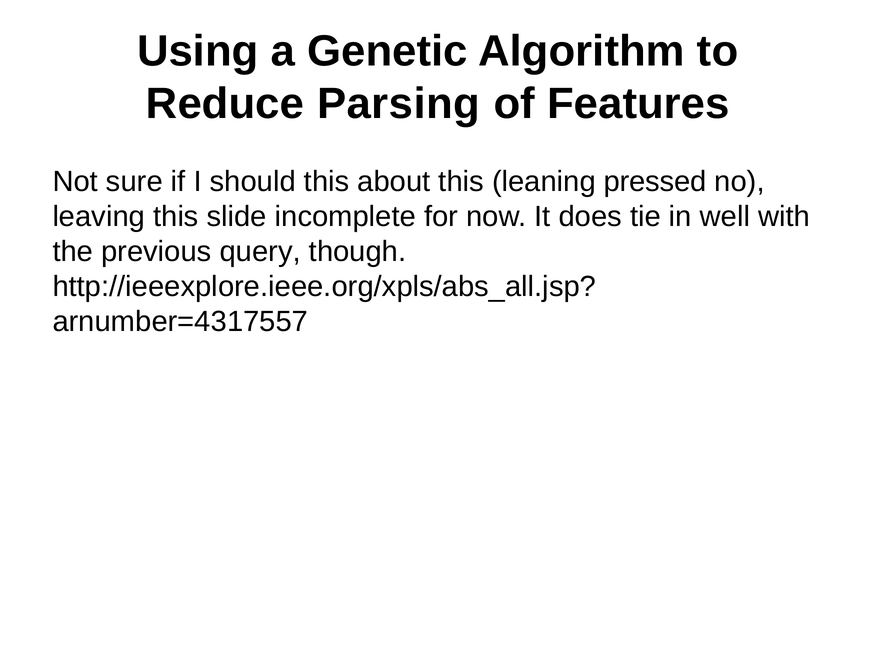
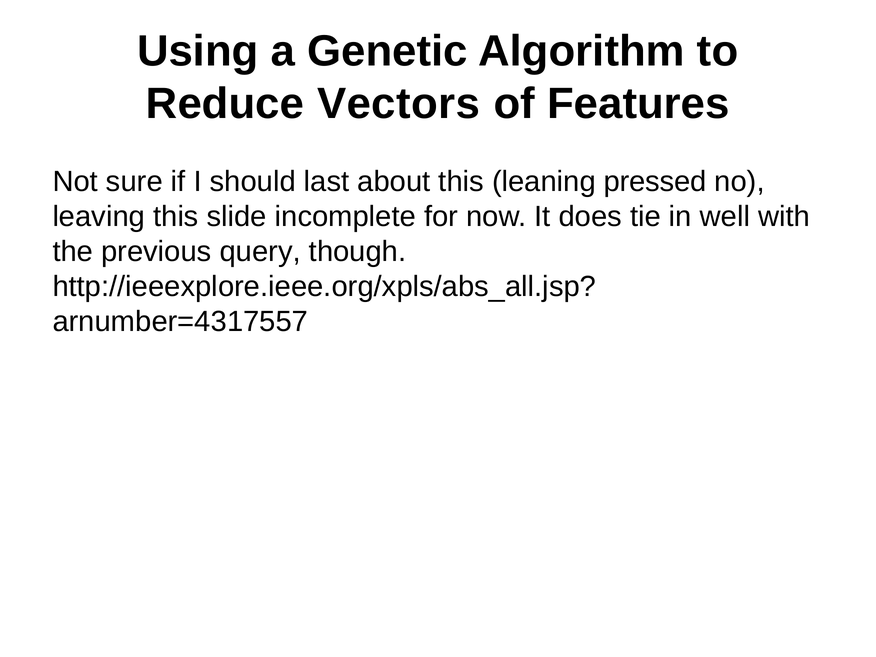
Parsing: Parsing -> Vectors
should this: this -> last
